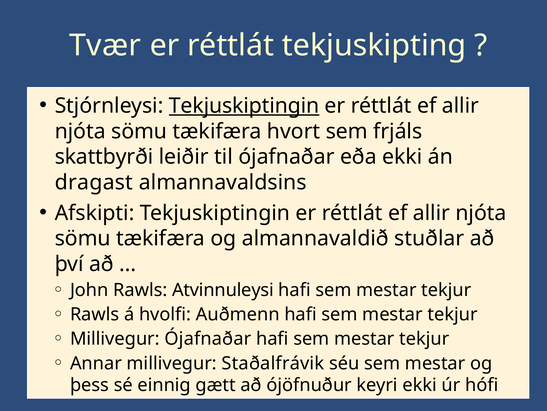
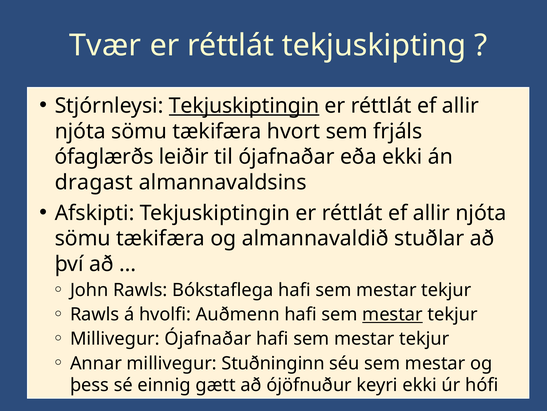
skattbyrði: skattbyrði -> ófaglærðs
Atvinnuleysi: Atvinnuleysi -> Bókstaflega
mestar at (393, 314) underline: none -> present
Staðalfrávik: Staðalfrávik -> Stuðninginn
